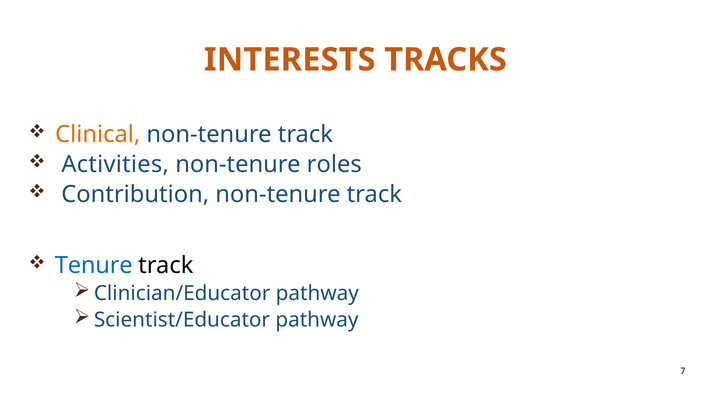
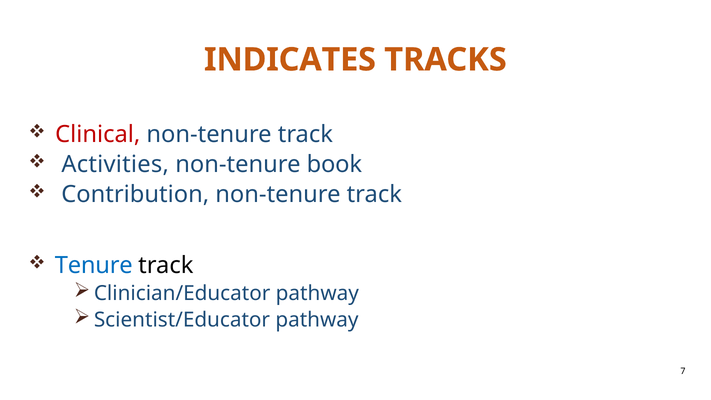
INTERESTS: INTERESTS -> INDICATES
Clinical colour: orange -> red
roles: roles -> book
